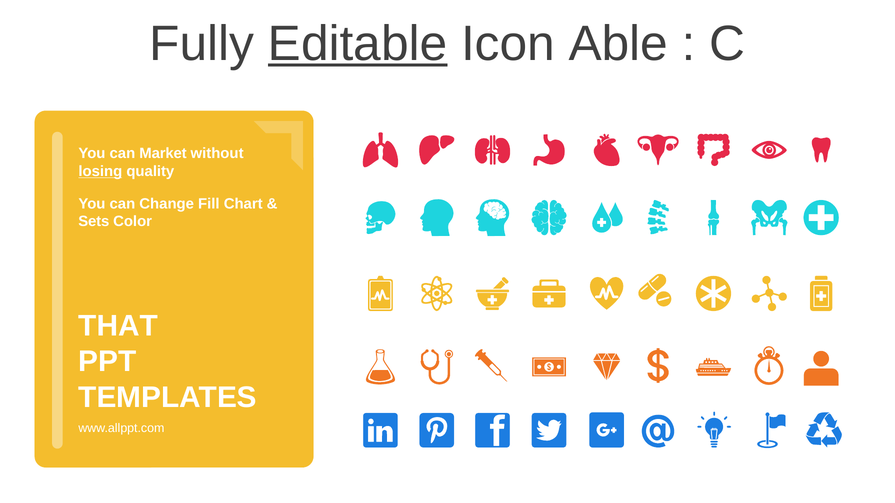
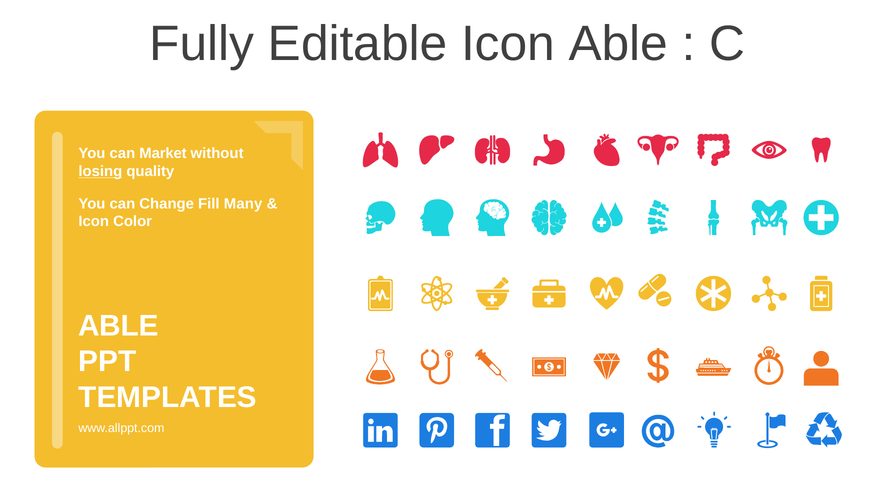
Editable underline: present -> none
Chart: Chart -> Many
Sets at (94, 222): Sets -> Icon
THAT at (118, 326): THAT -> ABLE
